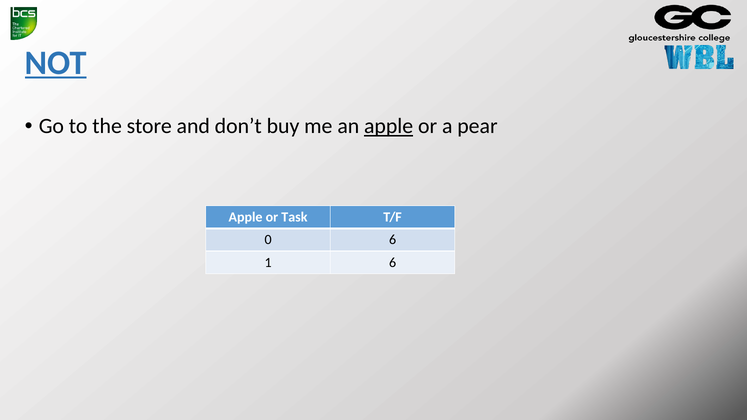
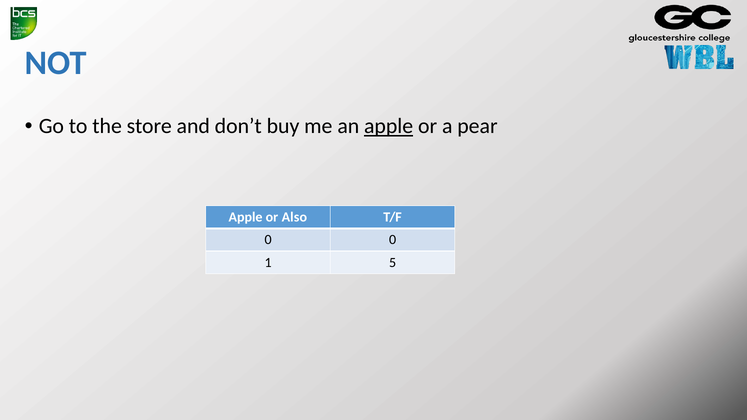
NOT underline: present -> none
Task: Task -> Also
0 6: 6 -> 0
1 6: 6 -> 5
